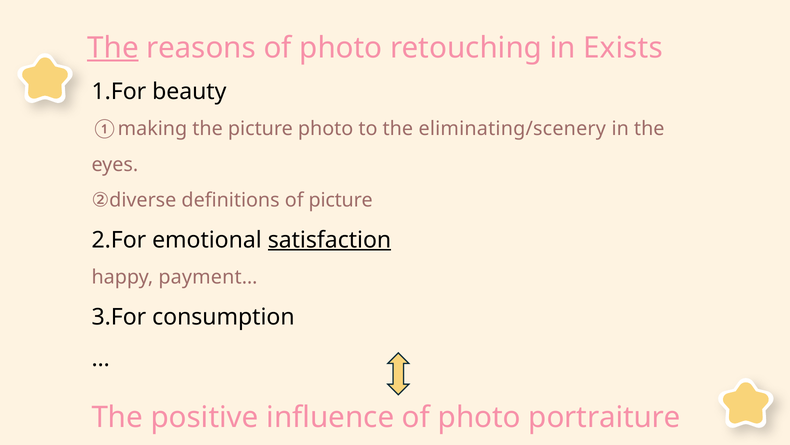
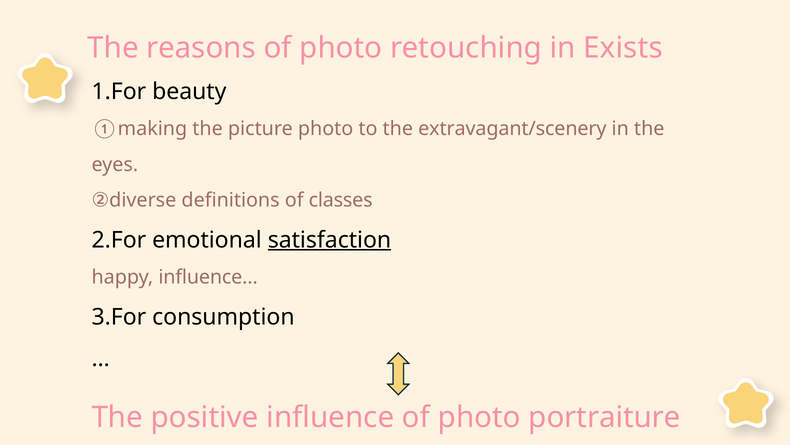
The at (113, 48) underline: present -> none
eliminating/scenery: eliminating/scenery -> extravagant/scenery
of picture: picture -> classes
payment…: payment… -> influence…
